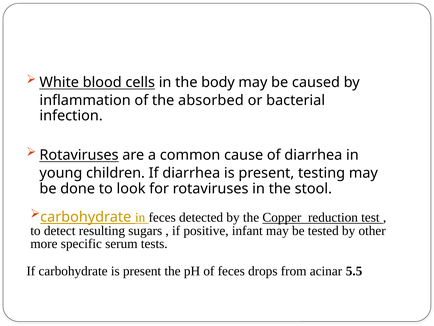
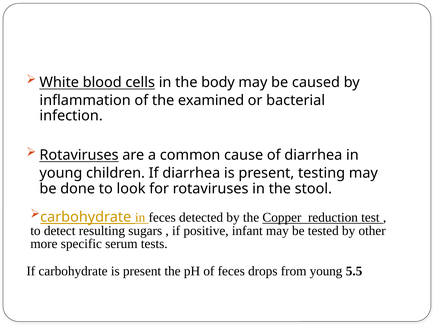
absorbed: absorbed -> examined
from acinar: acinar -> young
